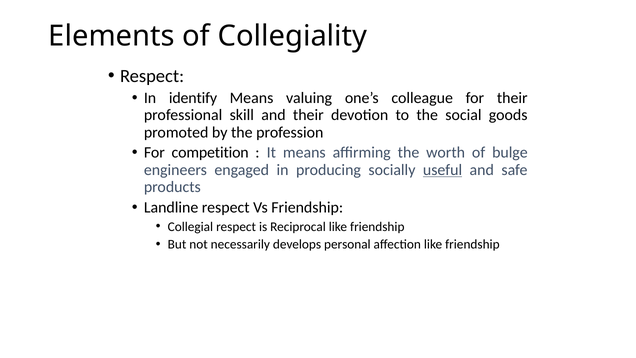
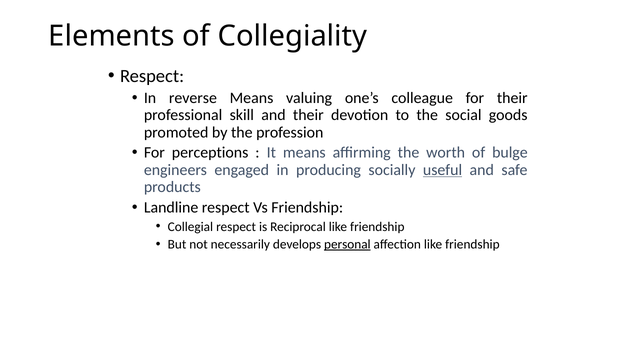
identify: identify -> reverse
competition: competition -> perceptions
personal underline: none -> present
